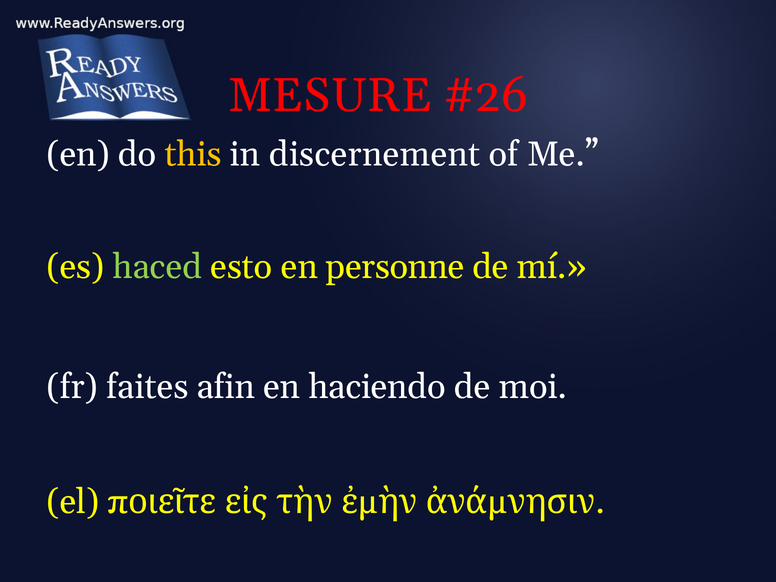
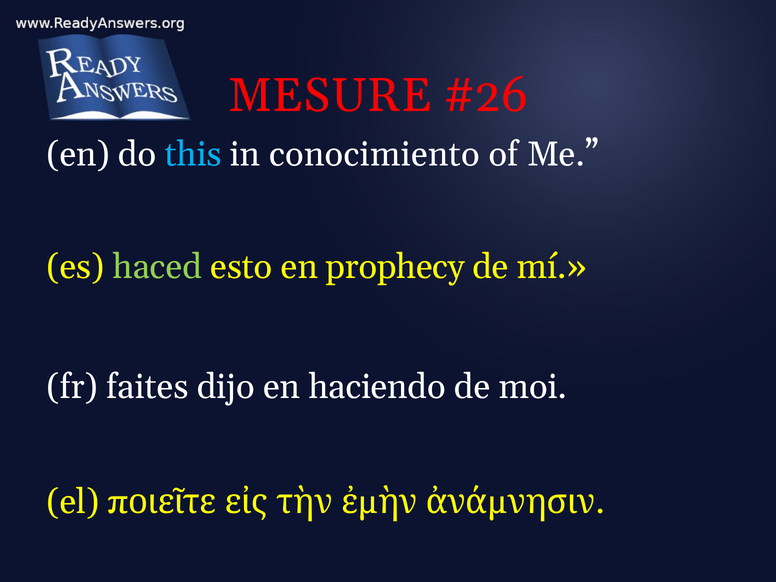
this colour: yellow -> light blue
discernement: discernement -> conocimiento
personne: personne -> prophecy
afin: afin -> dijo
